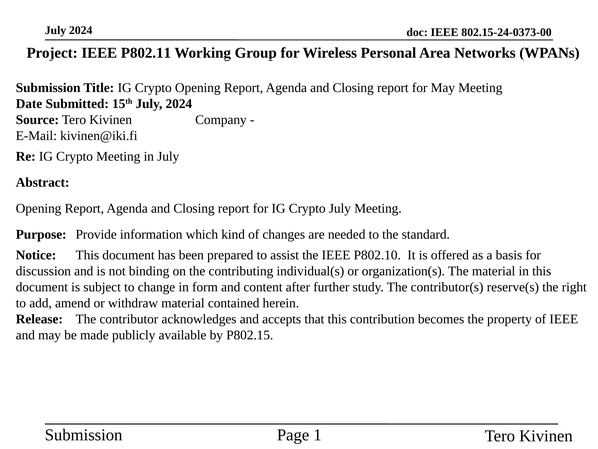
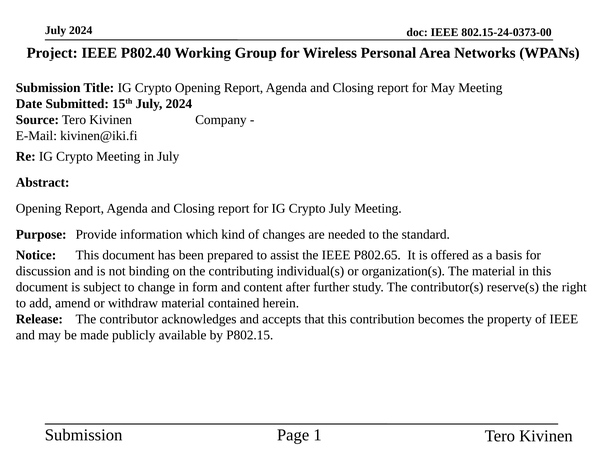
P802.11: P802.11 -> P802.40
P802.10: P802.10 -> P802.65
